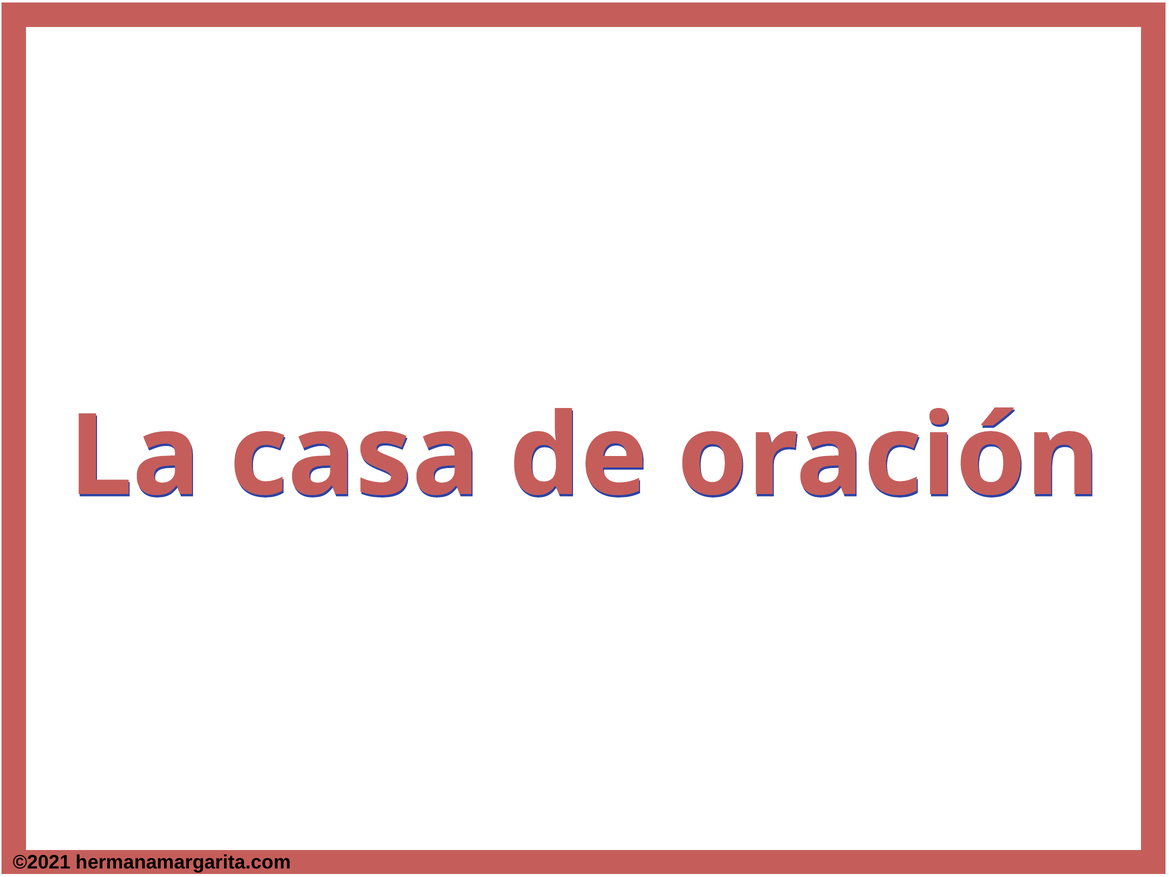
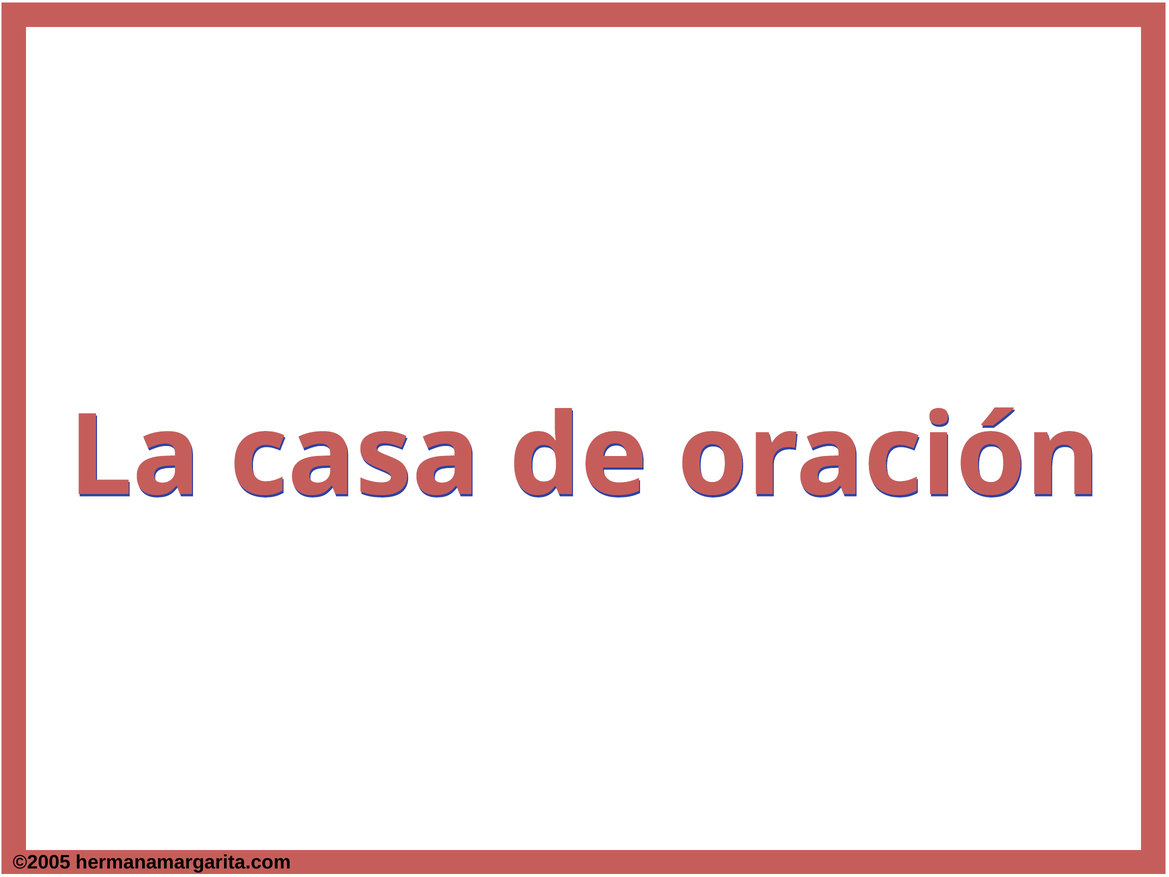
©2021: ©2021 -> ©2005
